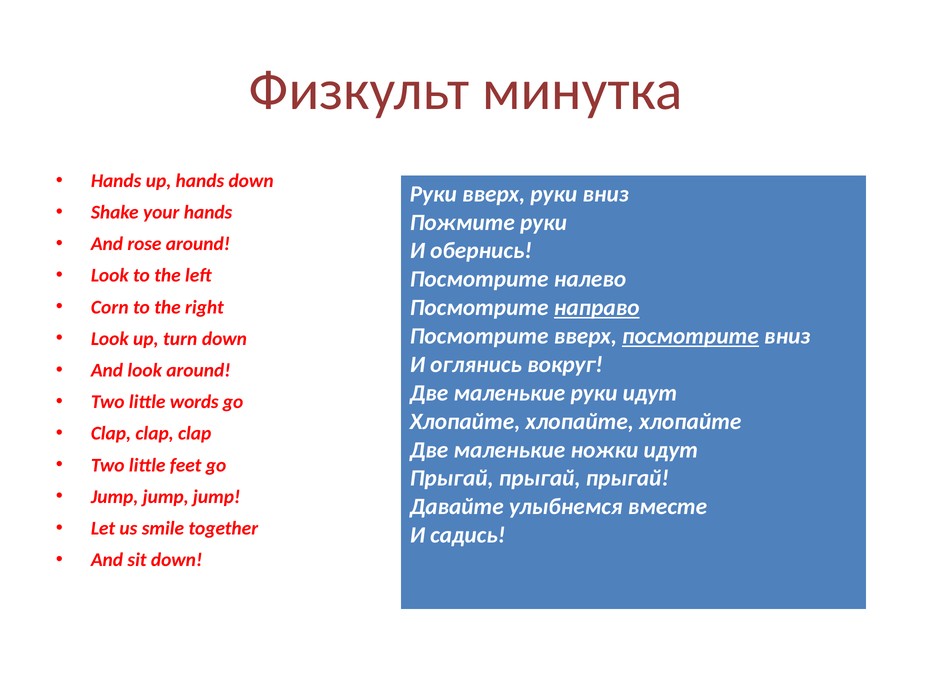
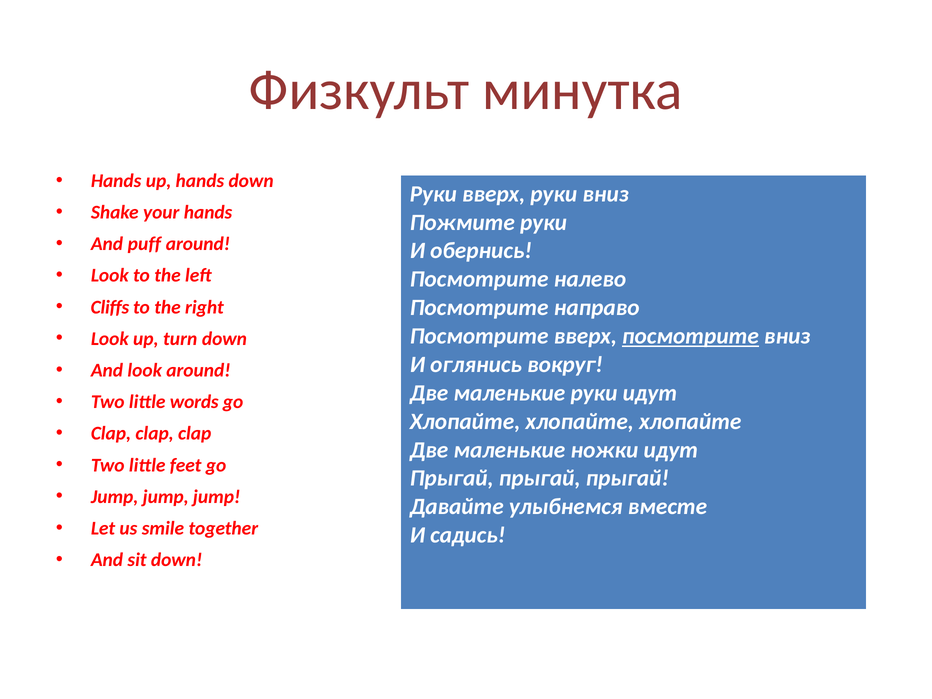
rose: rose -> puff
Corn: Corn -> Cliffs
направо underline: present -> none
